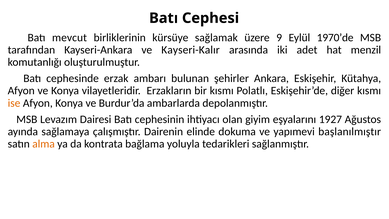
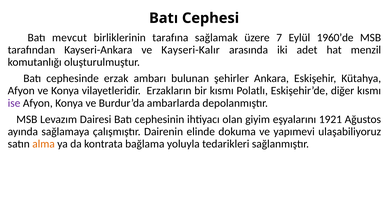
kürsüye: kürsüye -> tarafına
9: 9 -> 7
1970’de: 1970’de -> 1960’de
ise colour: orange -> purple
1927: 1927 -> 1921
başlanılmıştır: başlanılmıştır -> ulaşabiliyoruz
